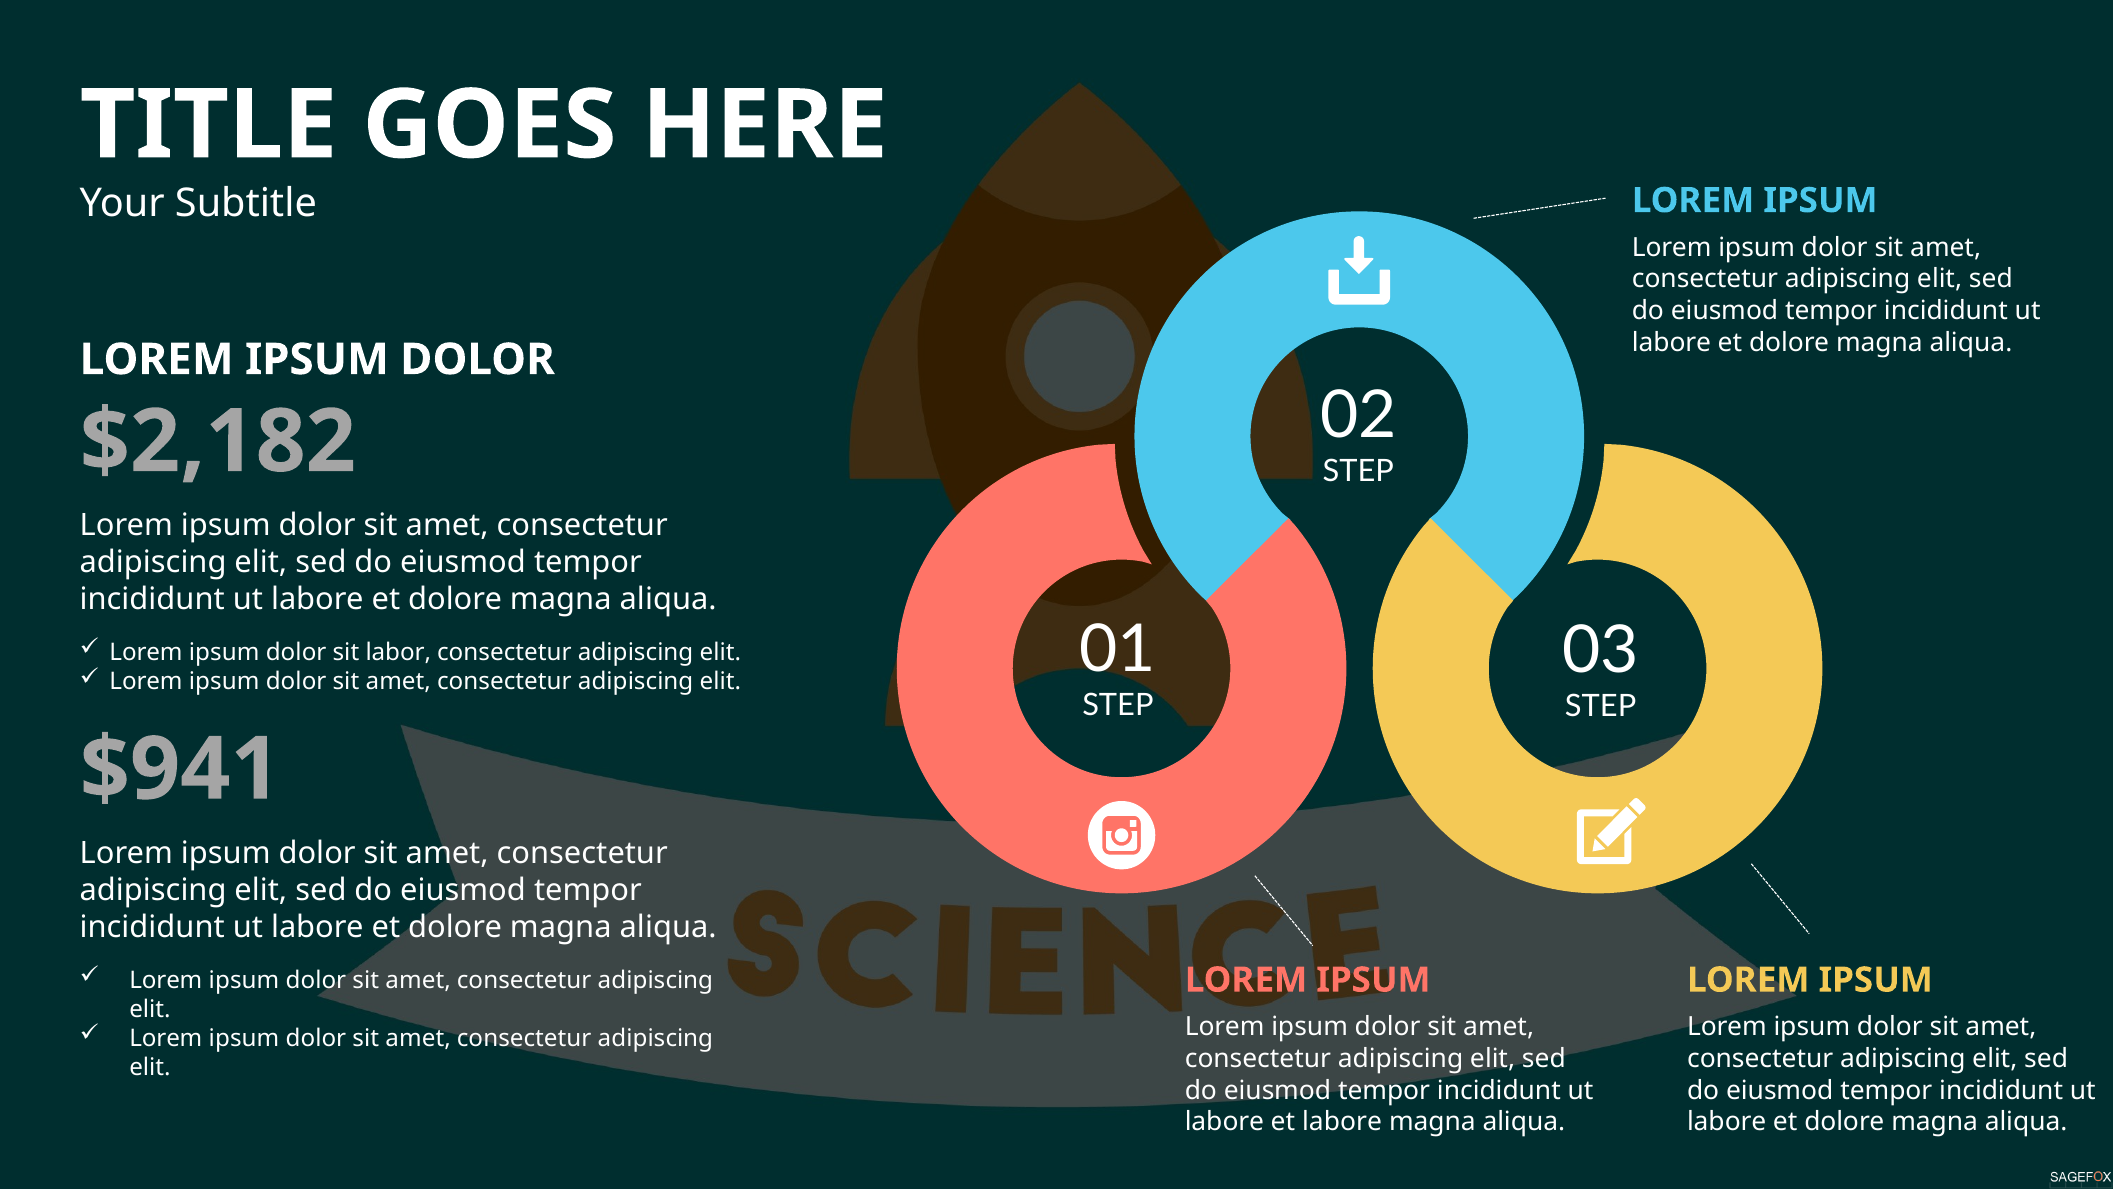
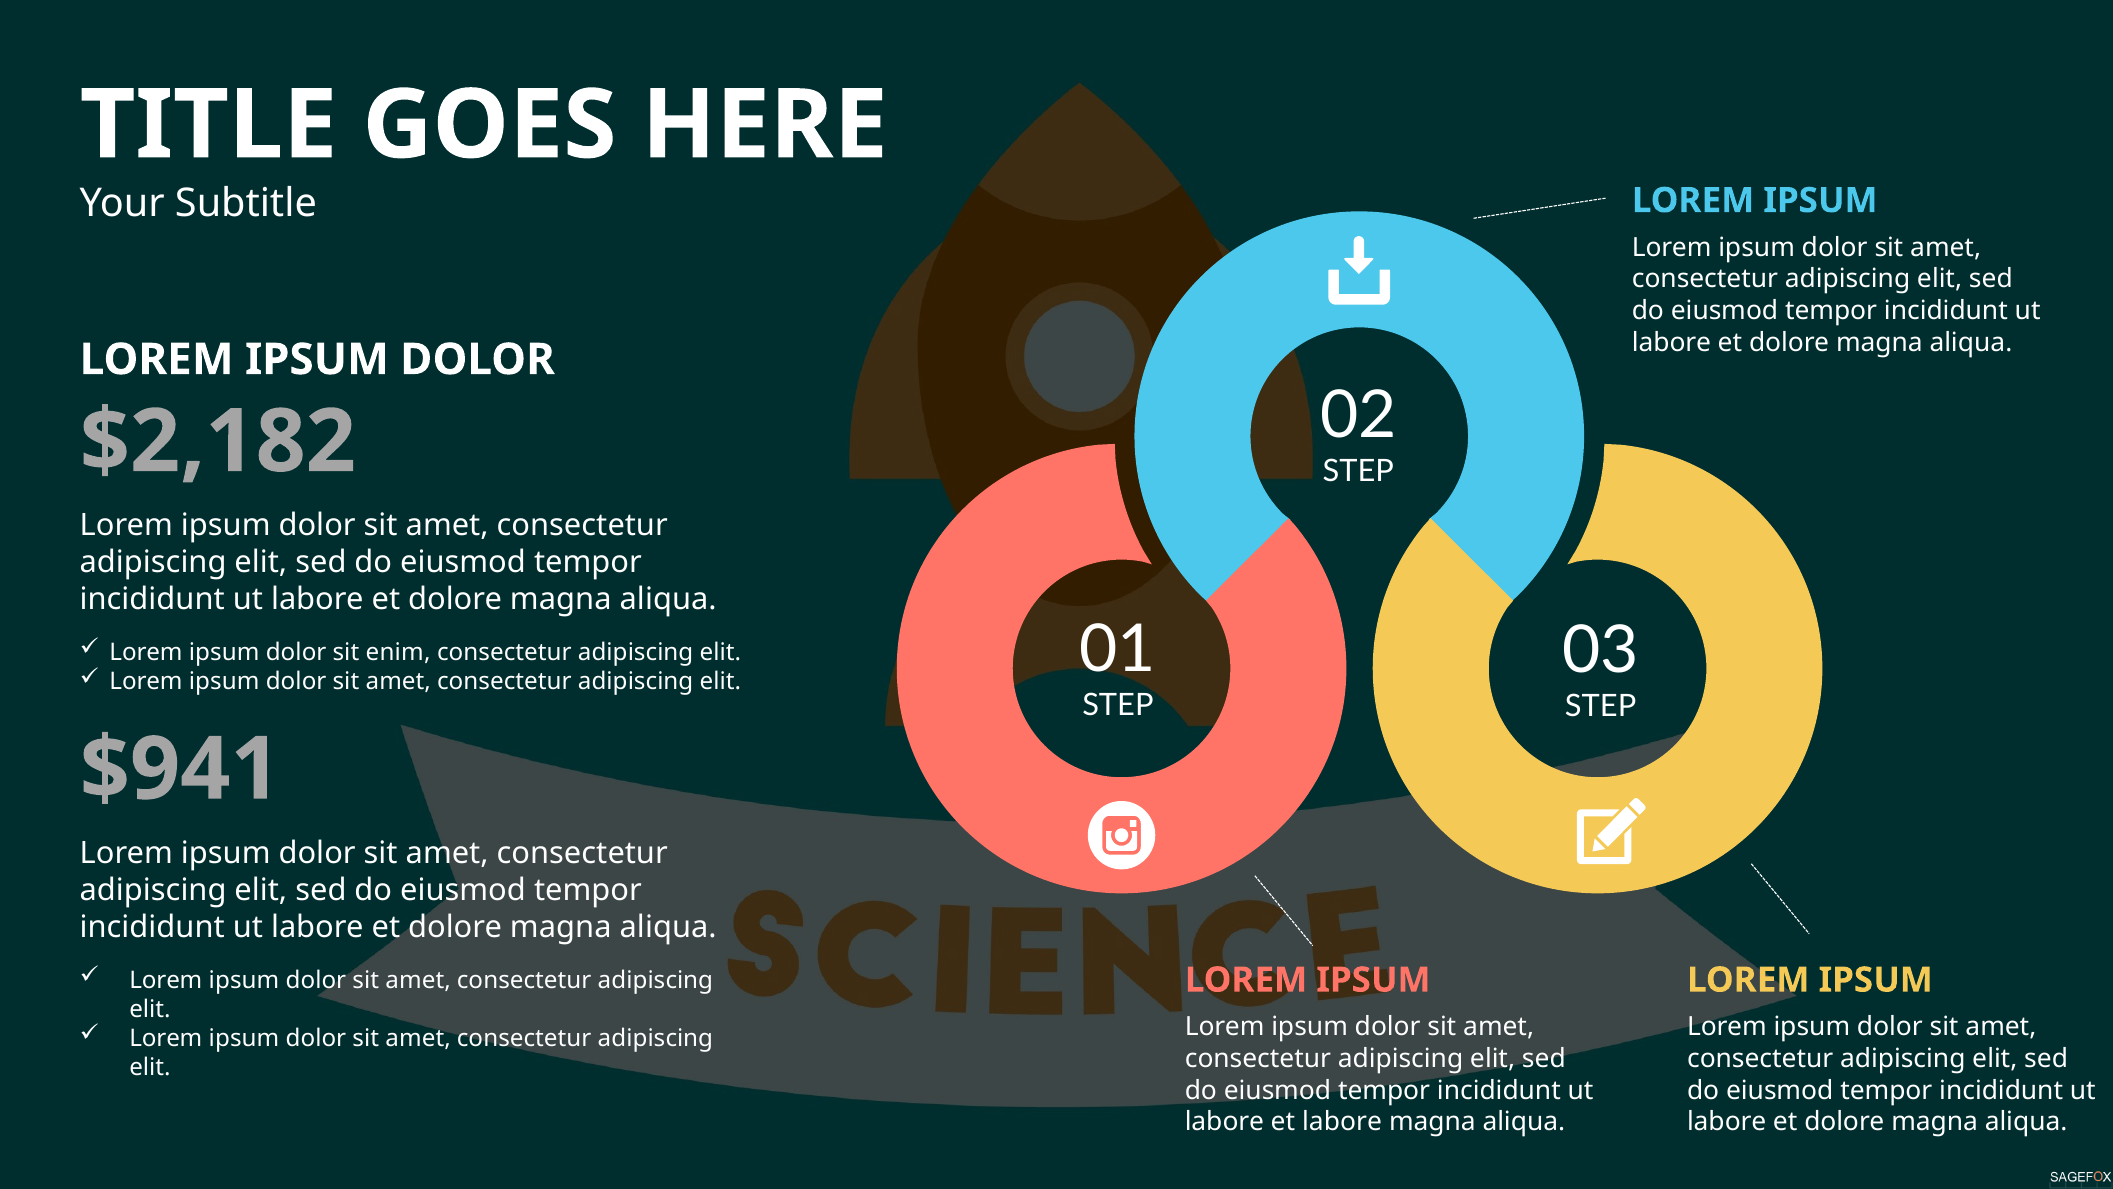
labor: labor -> enim
